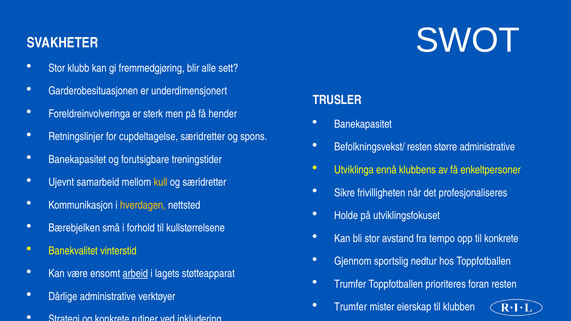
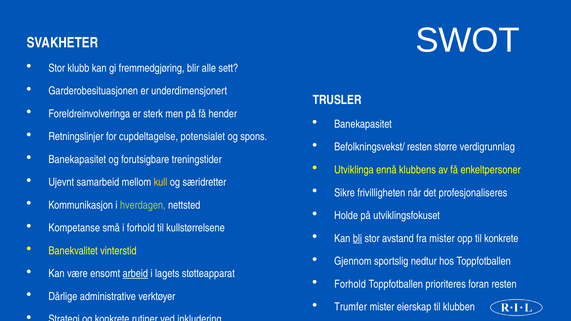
cupdeltagelse særidretter: særidretter -> potensialet
større administrative: administrative -> verdigrunnlag
hverdagen colour: yellow -> light green
Bærebjelken: Bærebjelken -> Kompetanse
bli underline: none -> present
fra tempo: tempo -> mister
Trumfer at (350, 284): Trumfer -> Forhold
